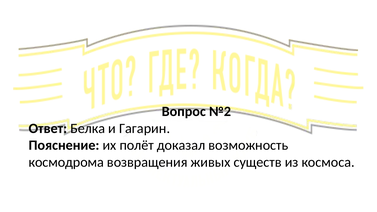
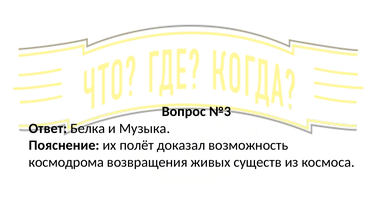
№2: №2 -> №3
Гагарин: Гагарин -> Музыка
